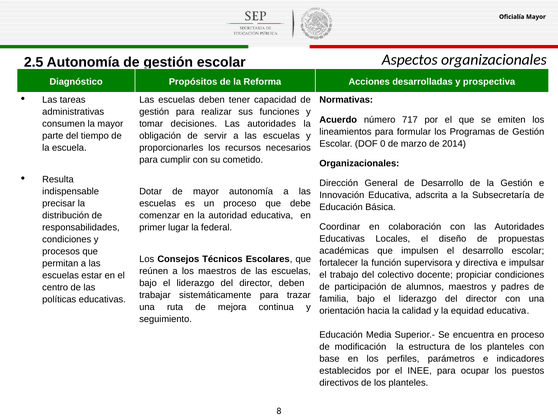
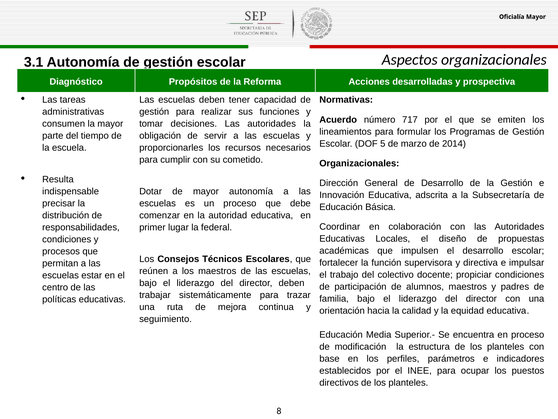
2.5: 2.5 -> 3.1
0: 0 -> 5
